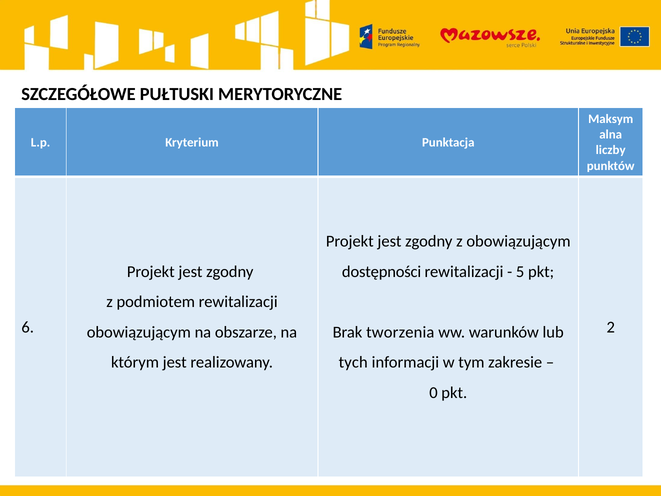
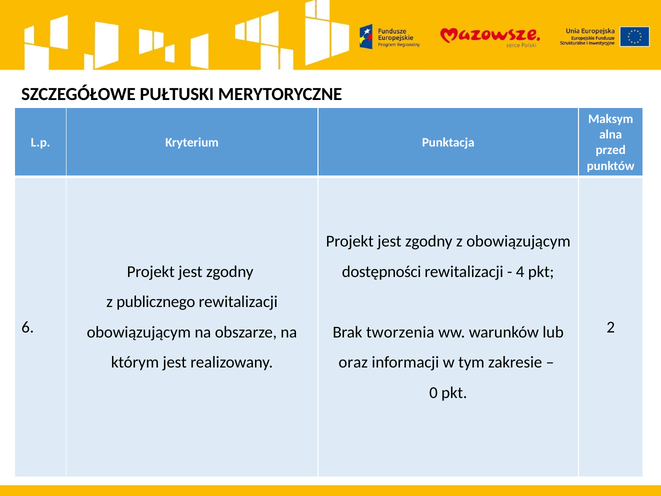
liczby: liczby -> przed
5: 5 -> 4
podmiotem: podmiotem -> publicznego
tych: tych -> oraz
